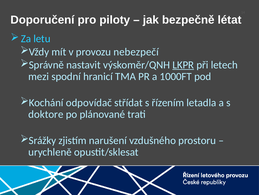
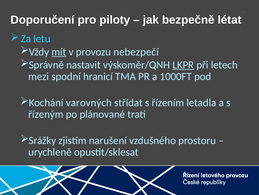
mít underline: none -> present
odpovídač: odpovídač -> varovných
doktore: doktore -> řízeným
